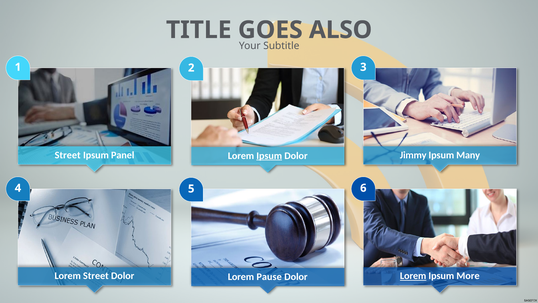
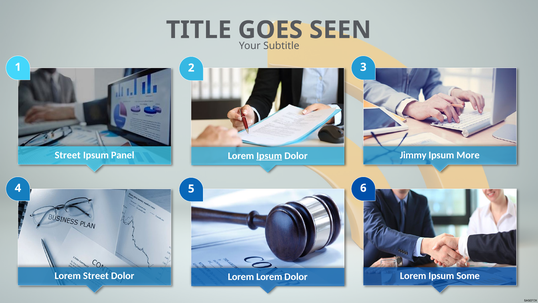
ALSO: ALSO -> SEEN
Many: Many -> More
Lorem at (413, 276) underline: present -> none
More: More -> Some
Lorem Pause: Pause -> Lorem
